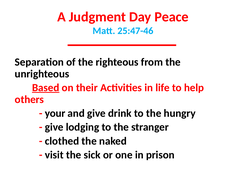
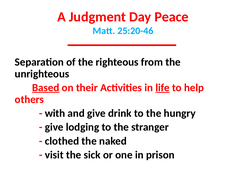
25:47-46: 25:47-46 -> 25:20-46
life underline: none -> present
your: your -> with
